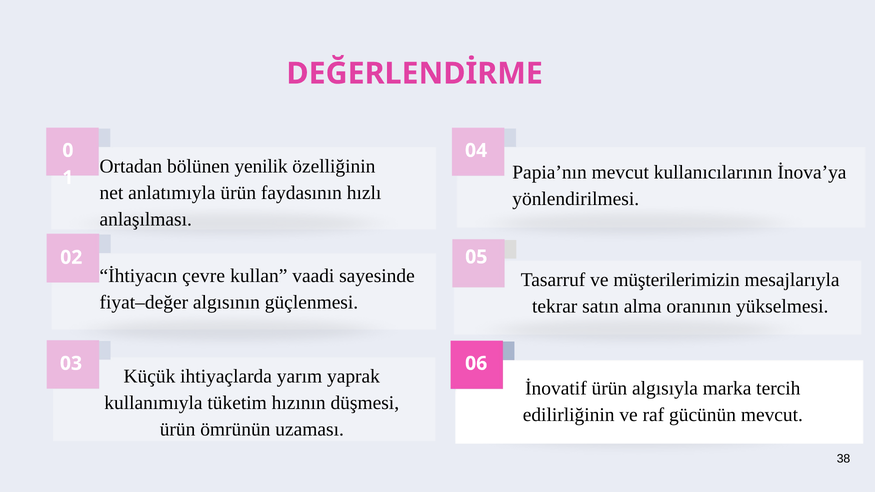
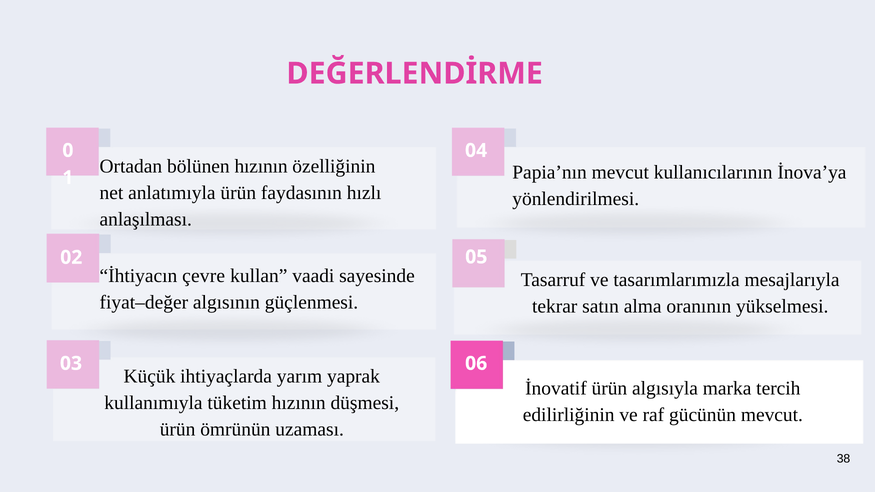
bölünen yenilik: yenilik -> hızının
müşterilerimizin: müşterilerimizin -> tasarımlarımızla
